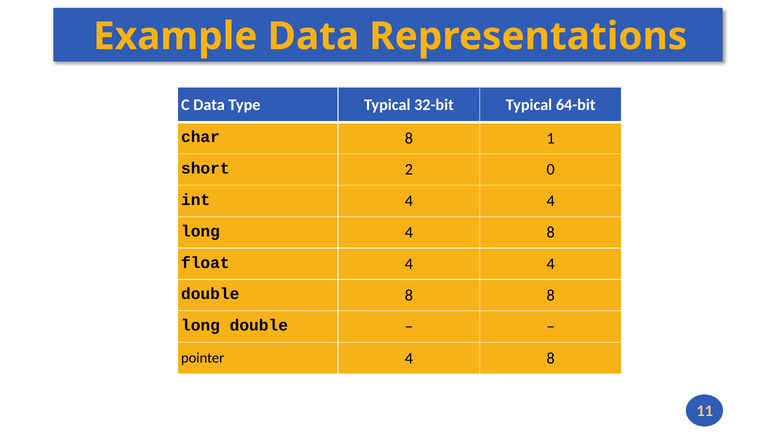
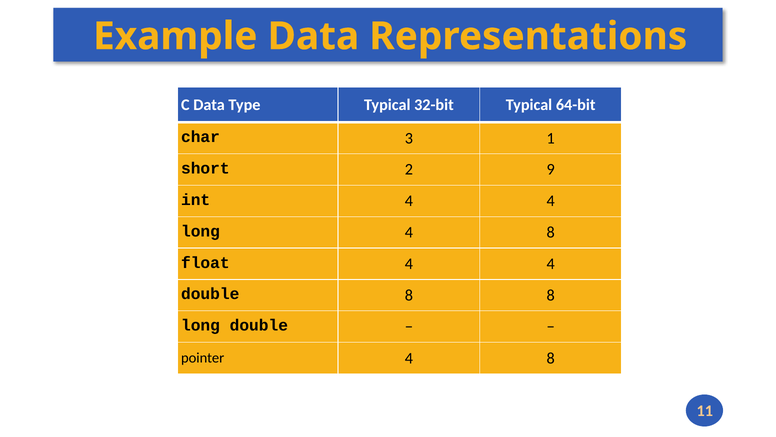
char 8: 8 -> 3
0: 0 -> 9
